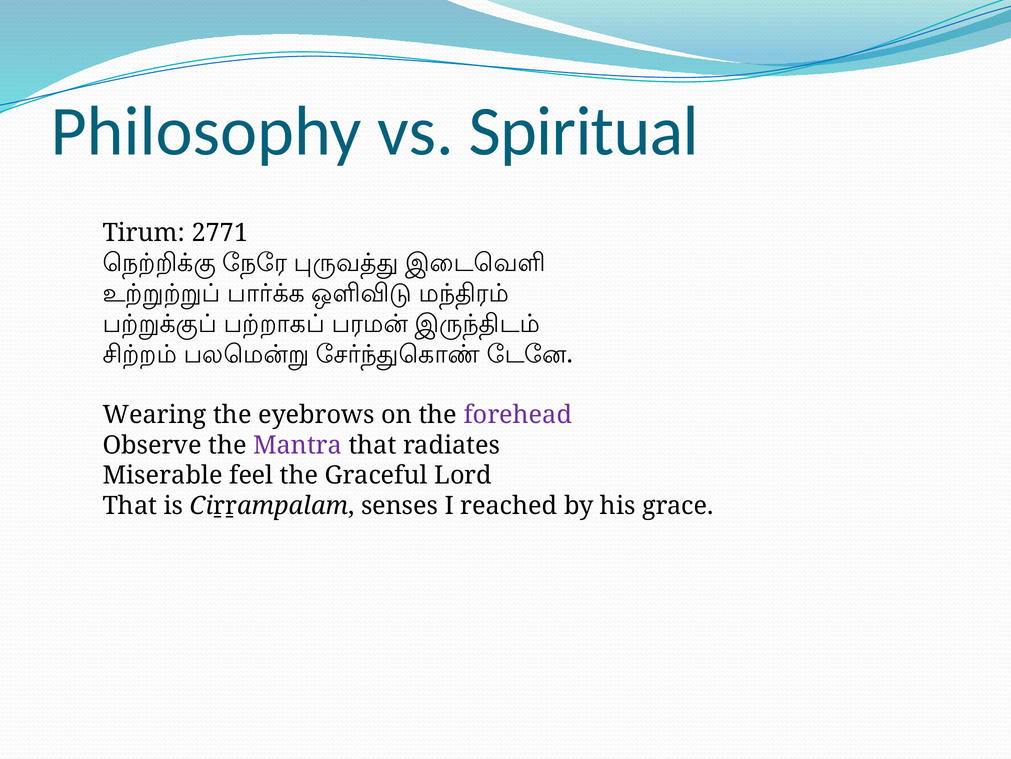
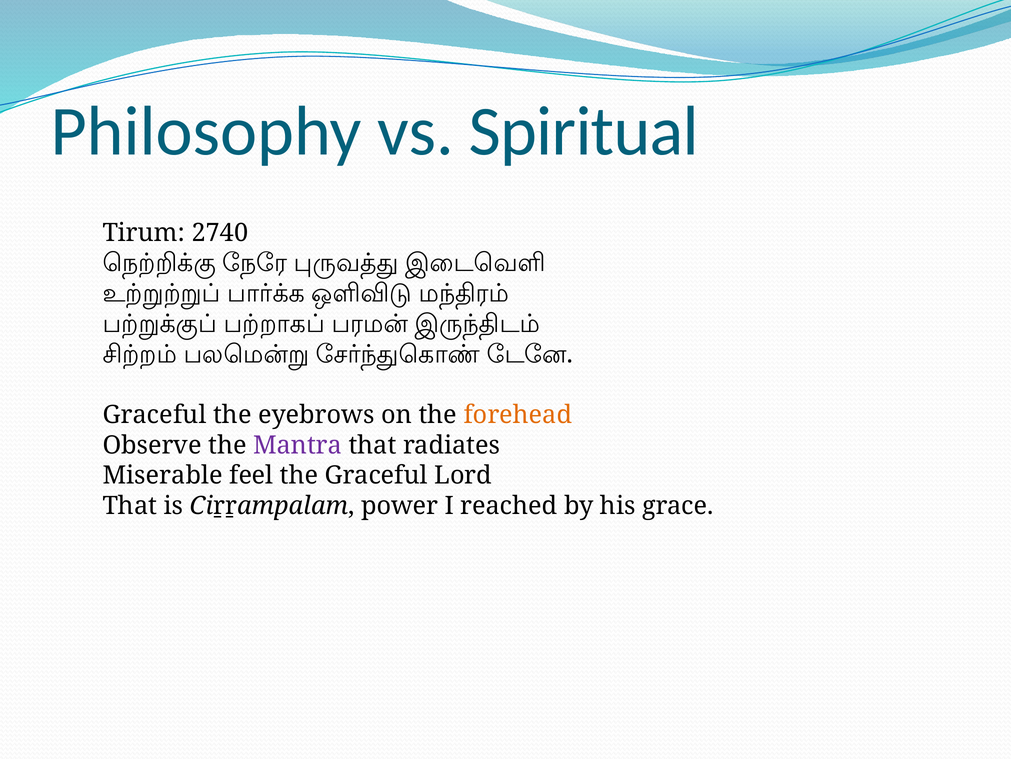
2771: 2771 -> 2740
Wearing at (155, 414): Wearing -> Graceful
forehead colour: purple -> orange
senses: senses -> power
